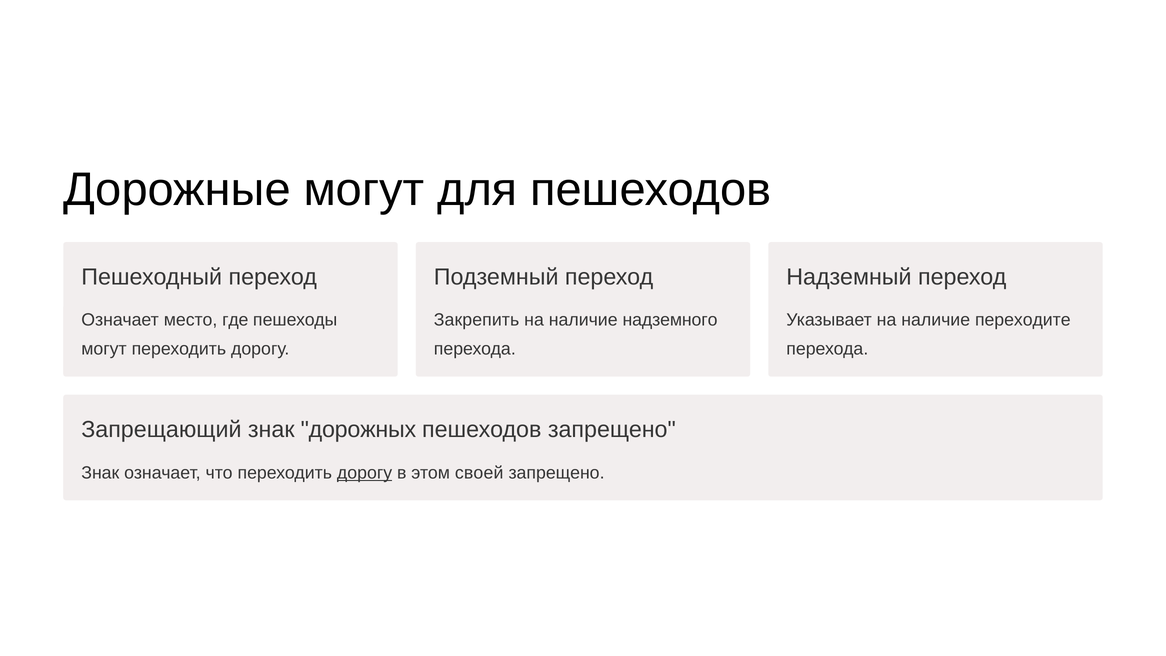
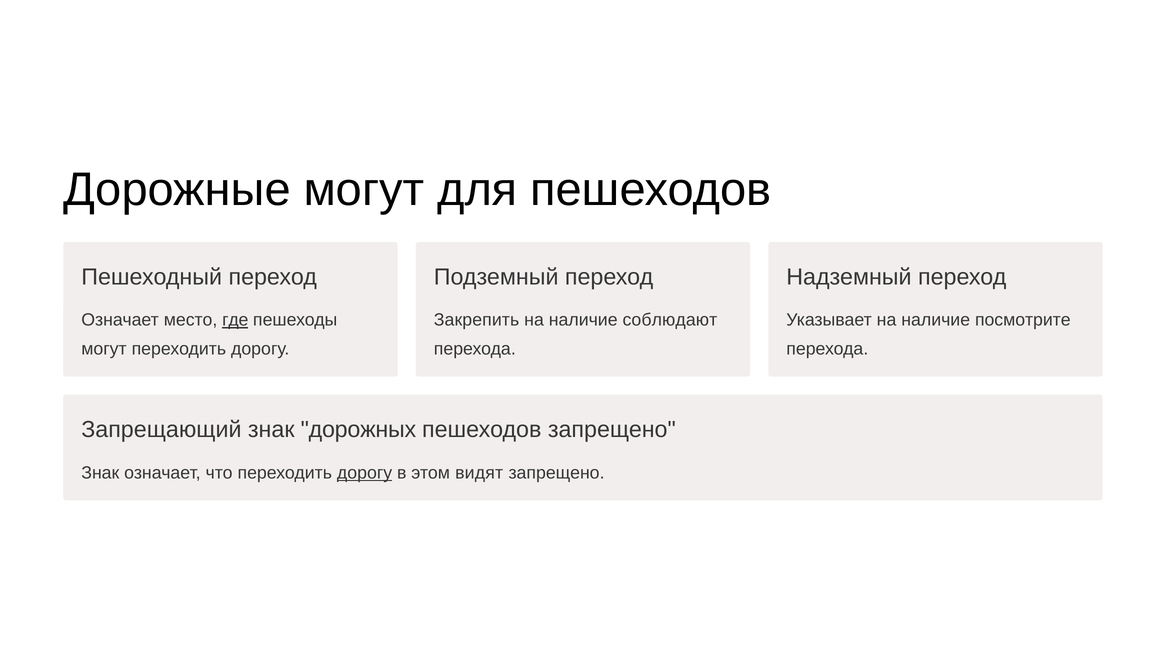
где underline: none -> present
надземного: надземного -> соблюдают
переходите: переходите -> посмотрите
своей: своей -> видят
